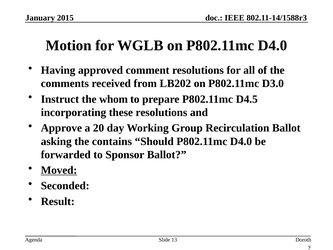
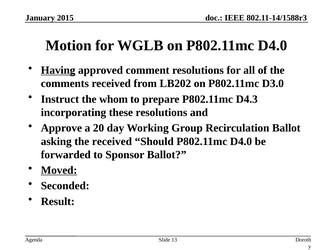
Having underline: none -> present
D4.5: D4.5 -> D4.3
the contains: contains -> received
